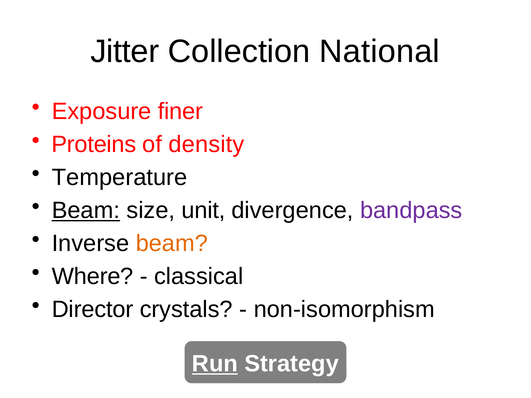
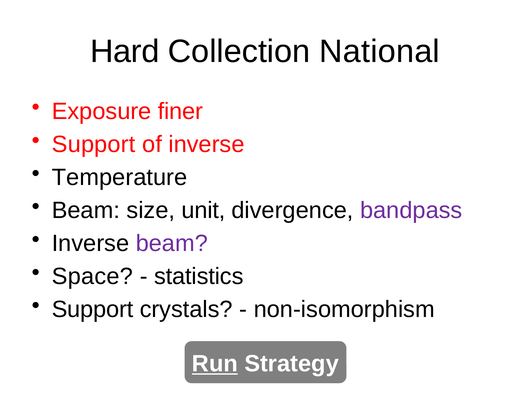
Jitter: Jitter -> Hard
Proteins at (94, 144): Proteins -> Support
of density: density -> inverse
Beam at (86, 211) underline: present -> none
beam at (172, 244) colour: orange -> purple
Where: Where -> Space
classical: classical -> statistics
Director at (93, 310): Director -> Support
